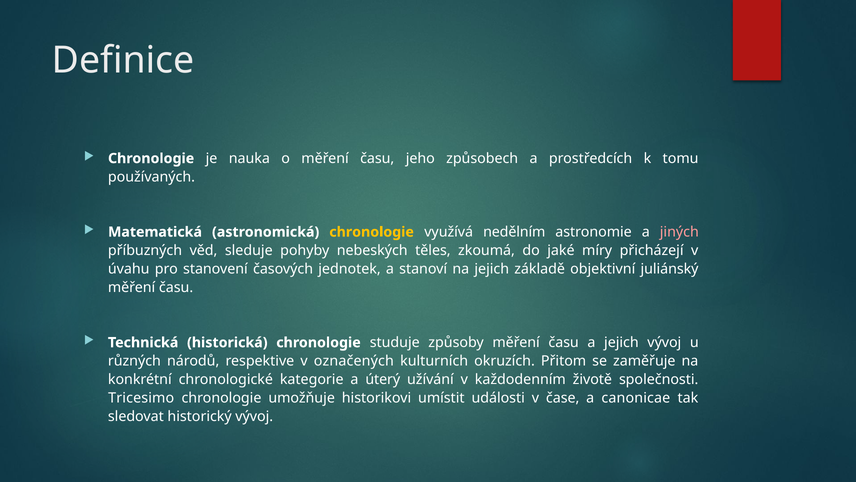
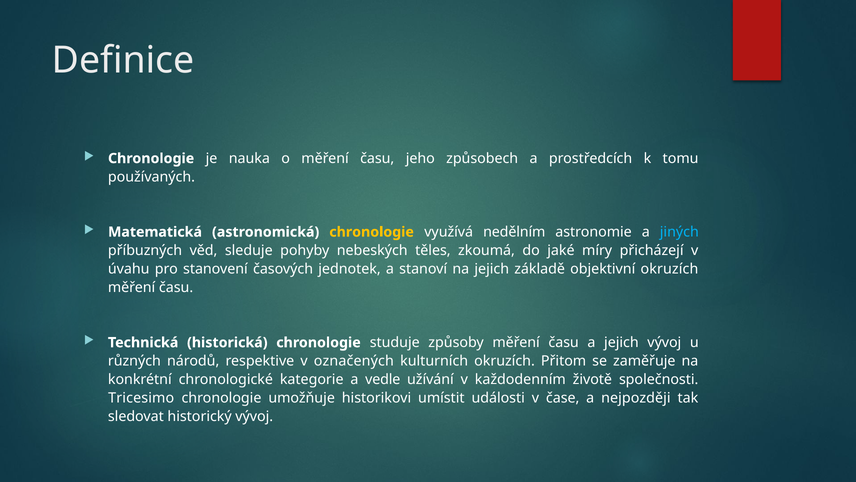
jiných colour: pink -> light blue
objektivní juliánský: juliánský -> okruzích
úterý: úterý -> vedle
canonicae: canonicae -> nejpozději
